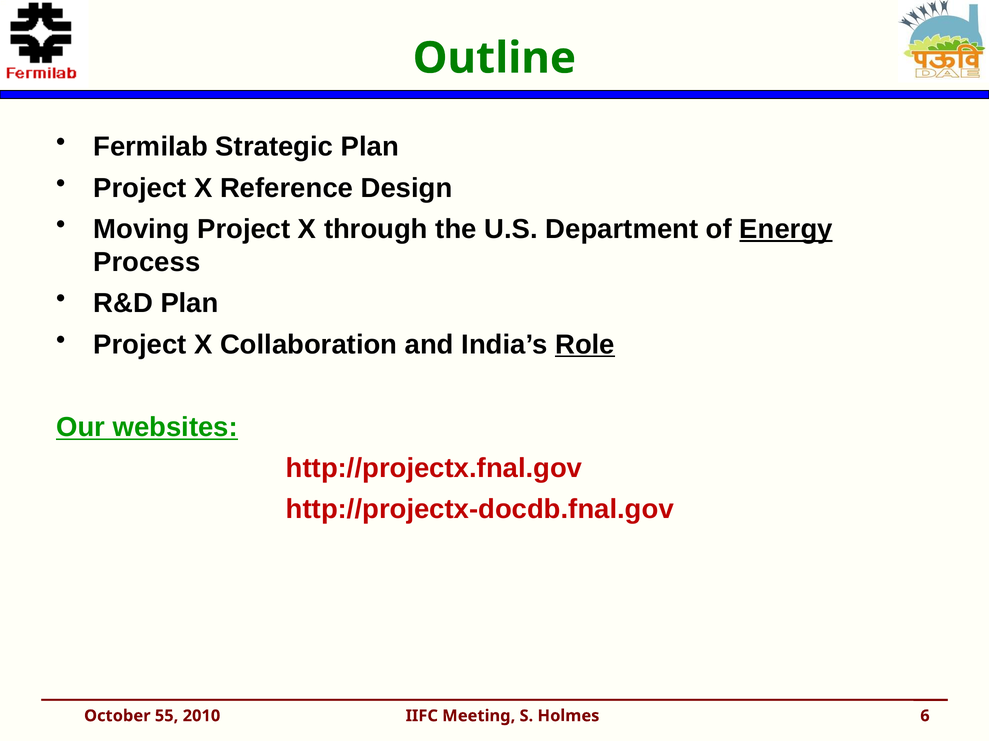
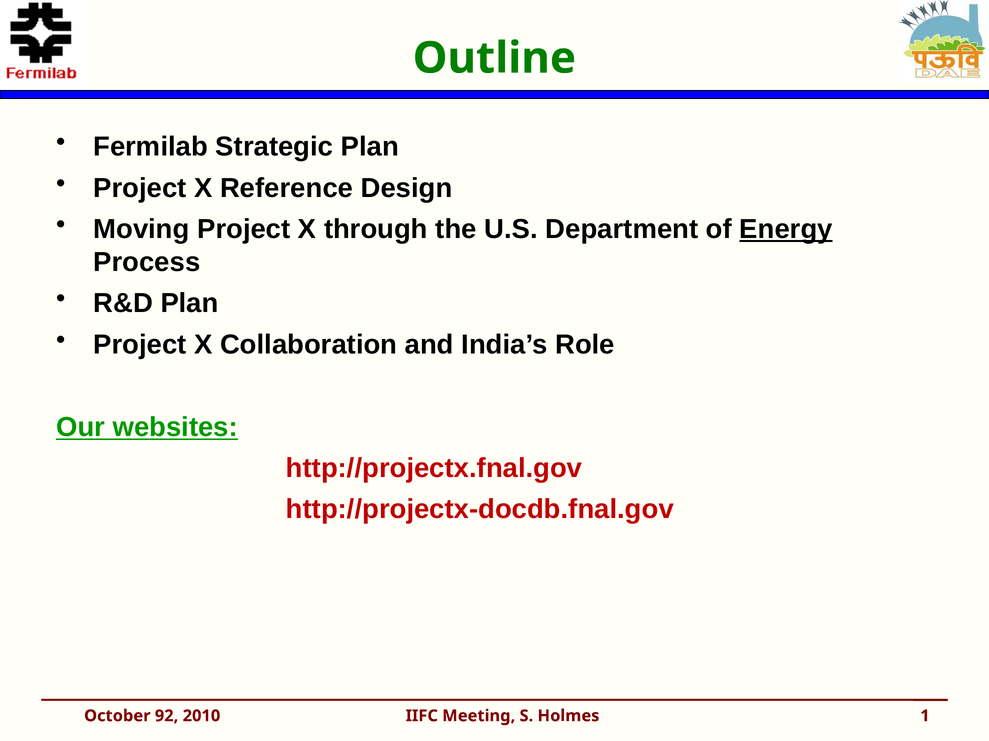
Role at (585, 345) underline: present -> none
55: 55 -> 92
6: 6 -> 1
